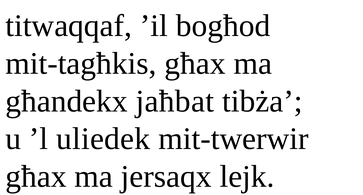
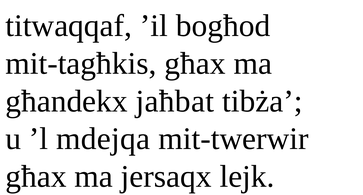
uliedek: uliedek -> mdejqa
